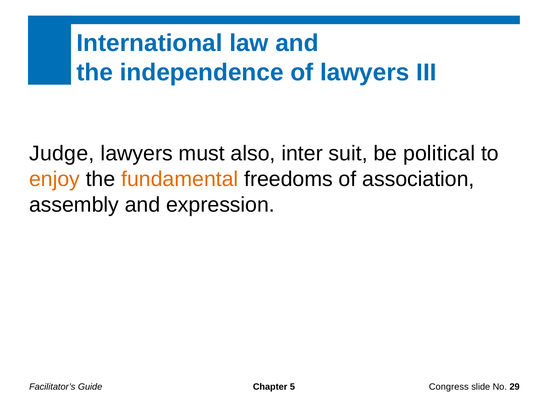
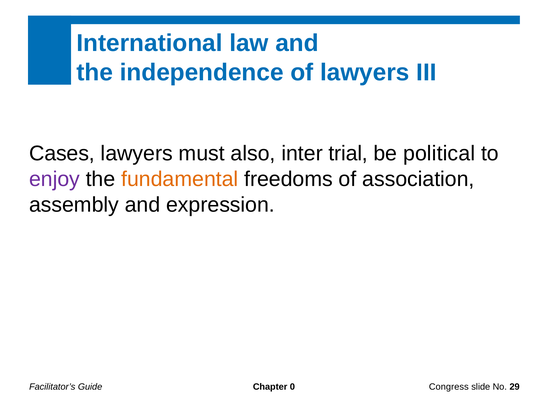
Judge: Judge -> Cases
suit: suit -> trial
enjoy colour: orange -> purple
5: 5 -> 0
